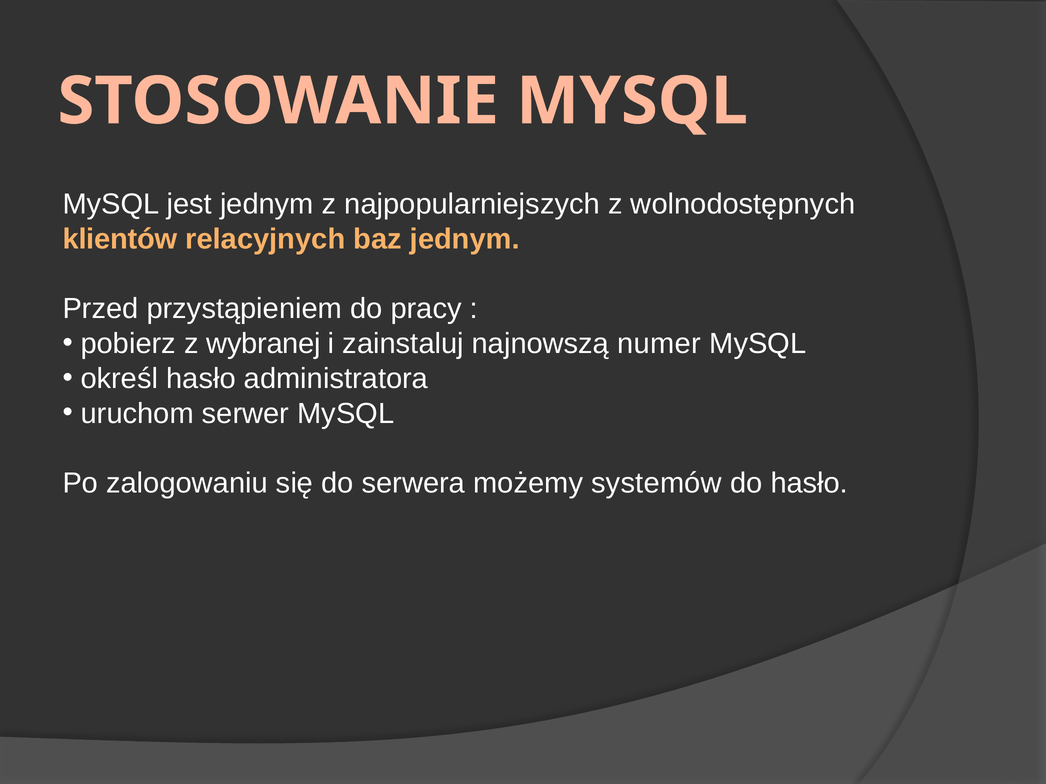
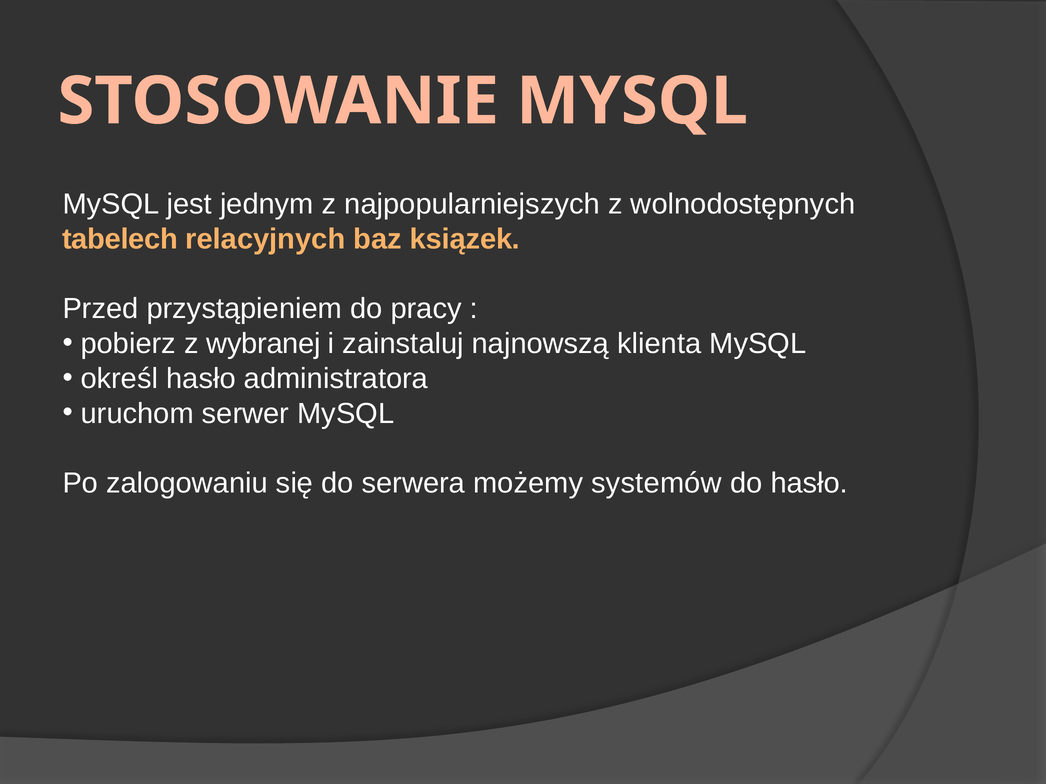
klientów: klientów -> tabelech
baz jednym: jednym -> ksiązek
numer: numer -> klienta
